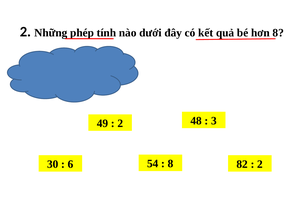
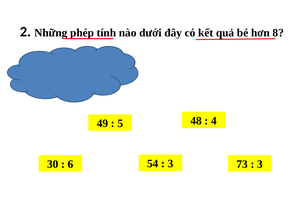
3: 3 -> 4
2 at (120, 123): 2 -> 5
8 at (171, 163): 8 -> 3
82: 82 -> 73
2 at (260, 164): 2 -> 3
